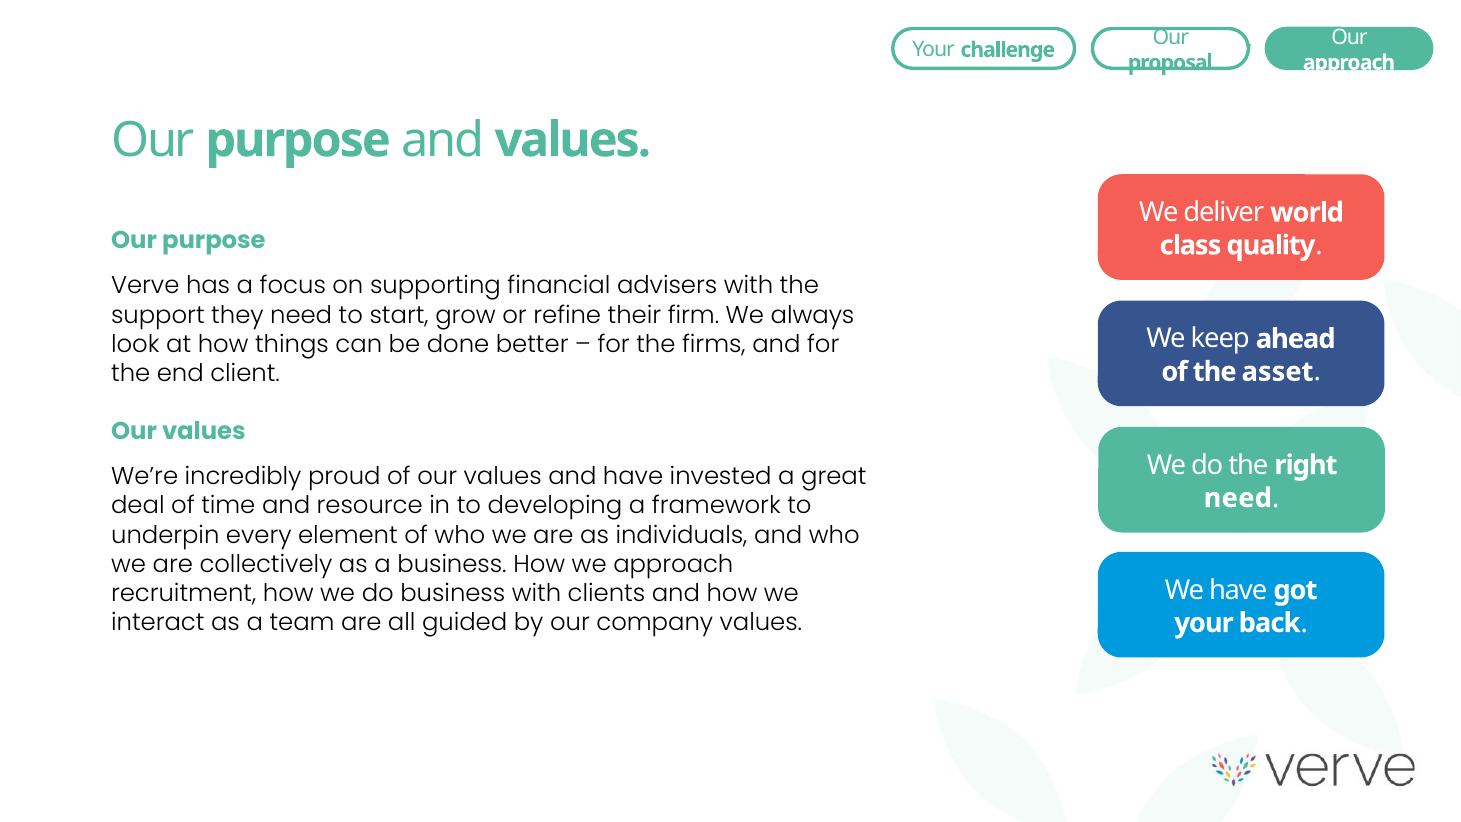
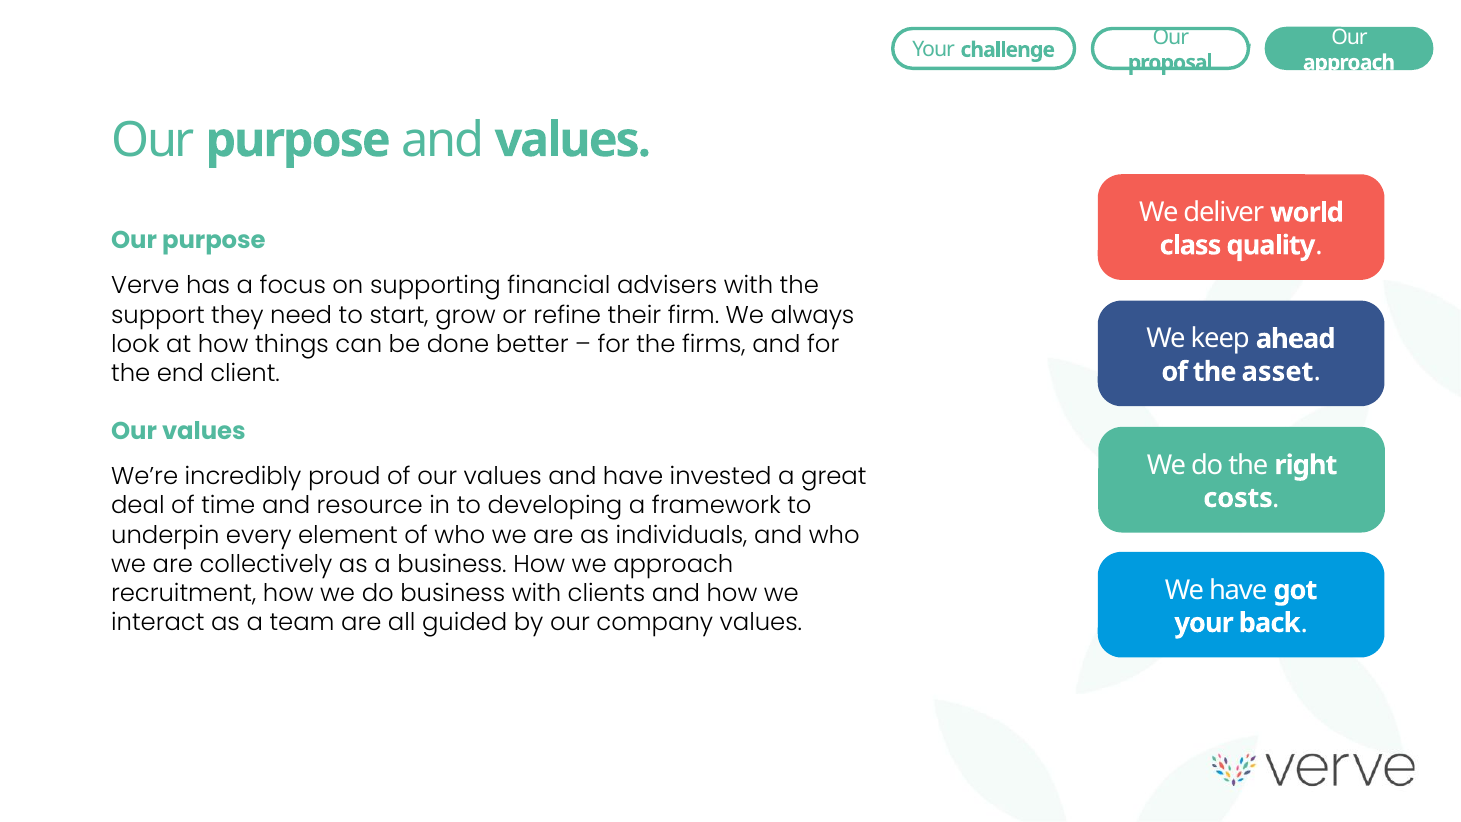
need at (1238, 498): need -> costs
